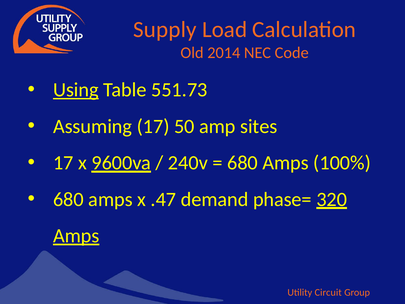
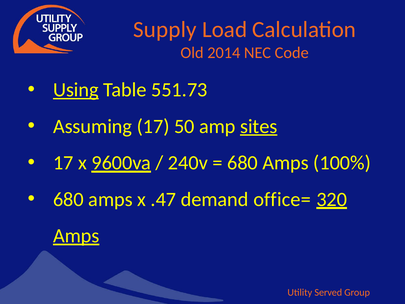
sites underline: none -> present
phase=: phase= -> office=
Circuit: Circuit -> Served
